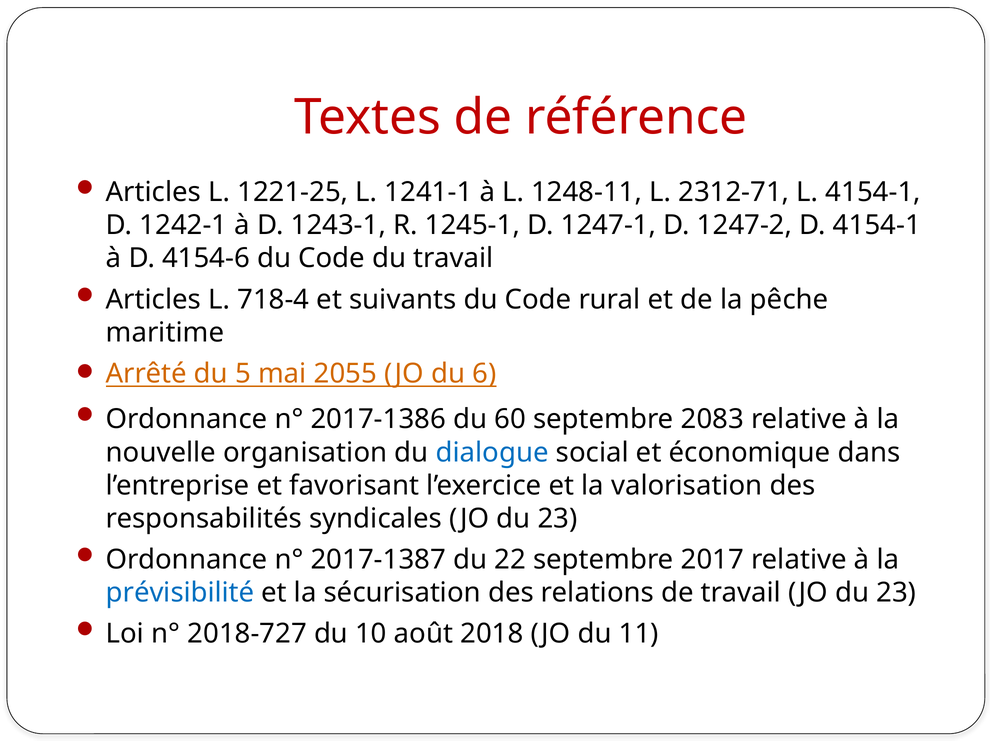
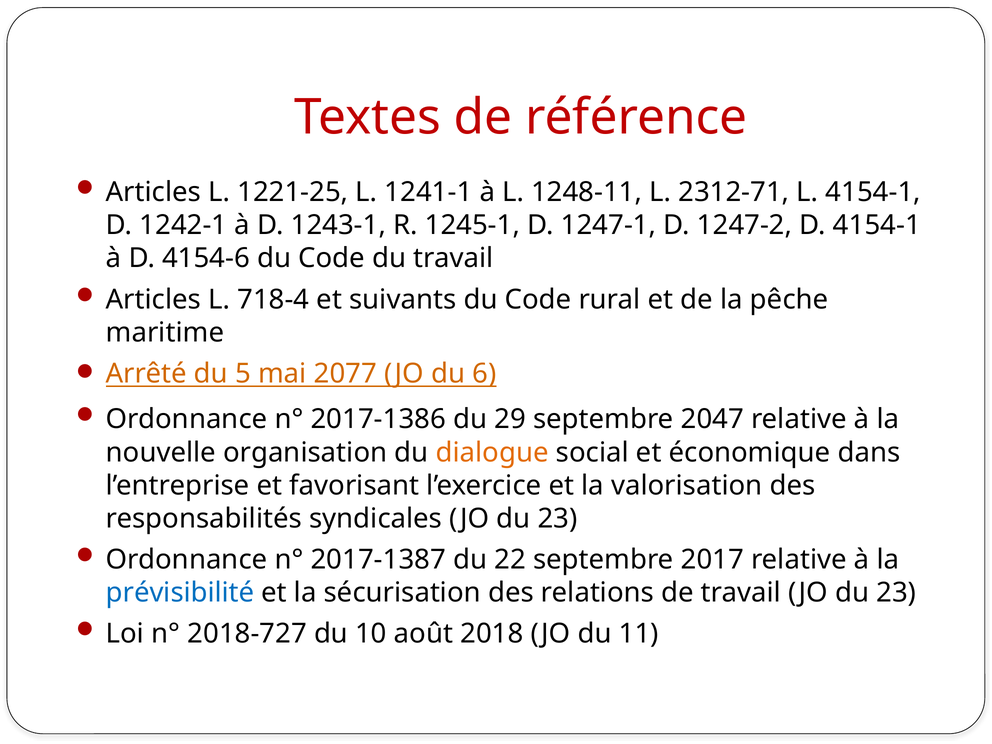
2055: 2055 -> 2077
60: 60 -> 29
2083: 2083 -> 2047
dialogue colour: blue -> orange
